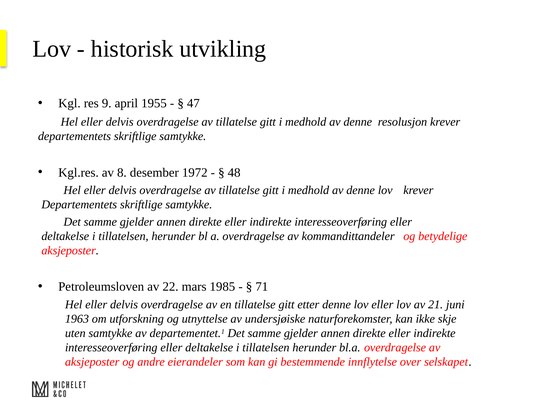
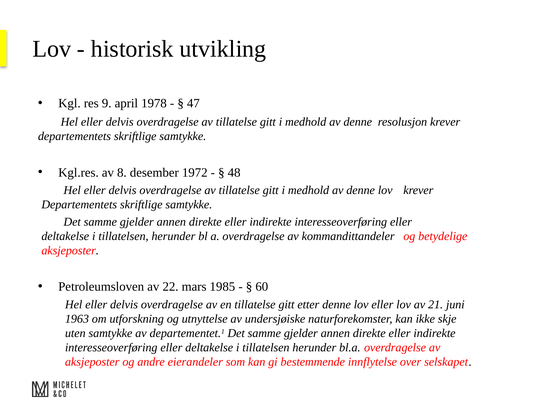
1955: 1955 -> 1978
71: 71 -> 60
